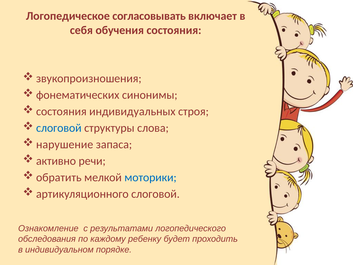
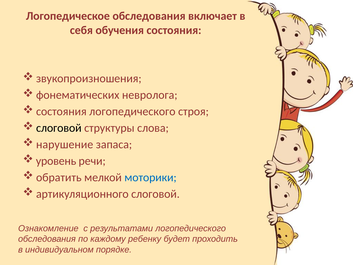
Логопедическое согласовывать: согласовывать -> обследования
синонимы: синонимы -> невролога
состояния индивидуальных: индивидуальных -> логопедического
слоговой at (59, 128) colour: blue -> black
активно: активно -> уровень
